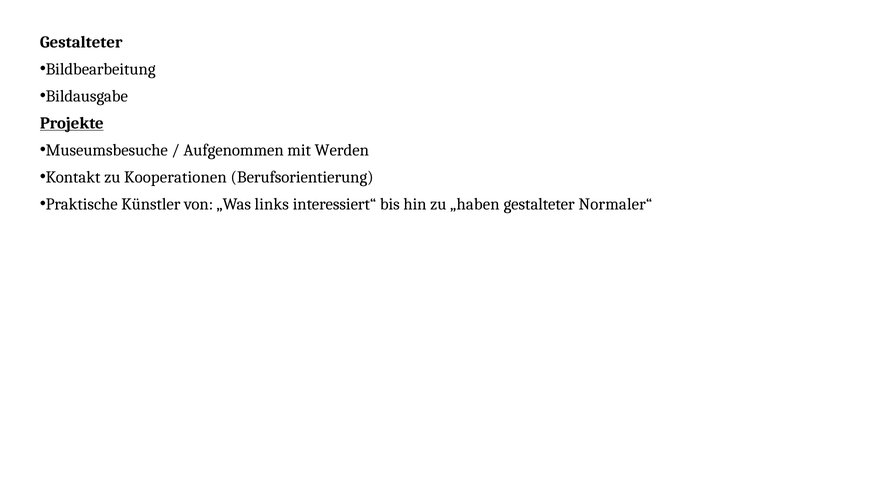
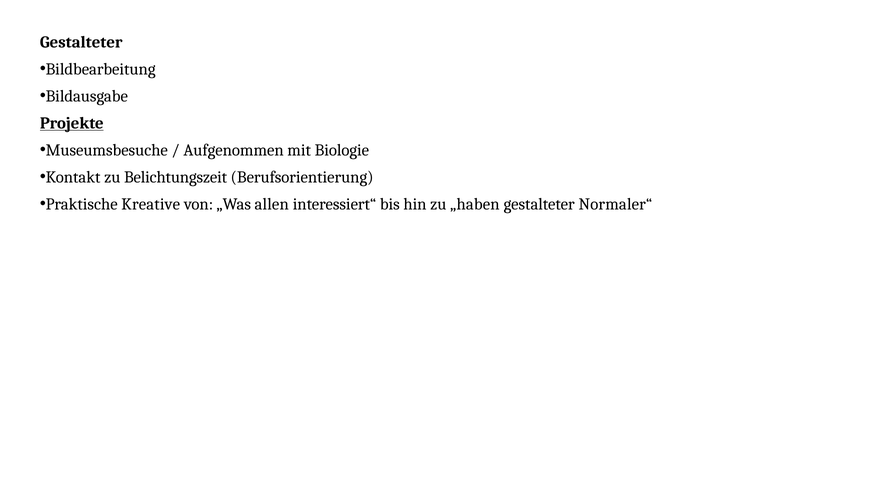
Werden: Werden -> Biologie
Kooperationen: Kooperationen -> Belichtungszeit
Künstler: Künstler -> Kreative
links: links -> allen
